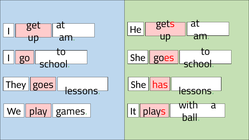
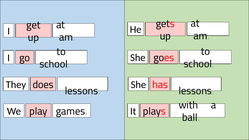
They goes: goes -> does
